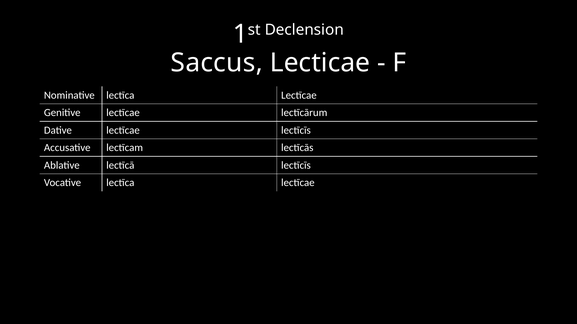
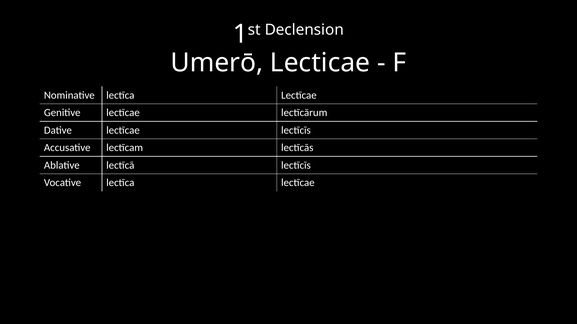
Saccus: Saccus -> Umerō
